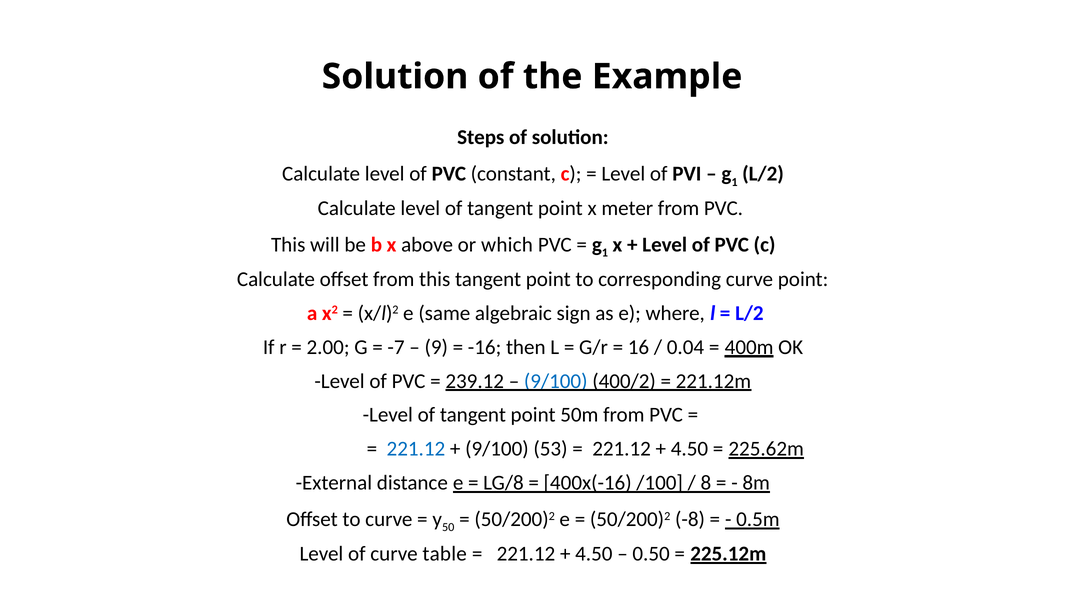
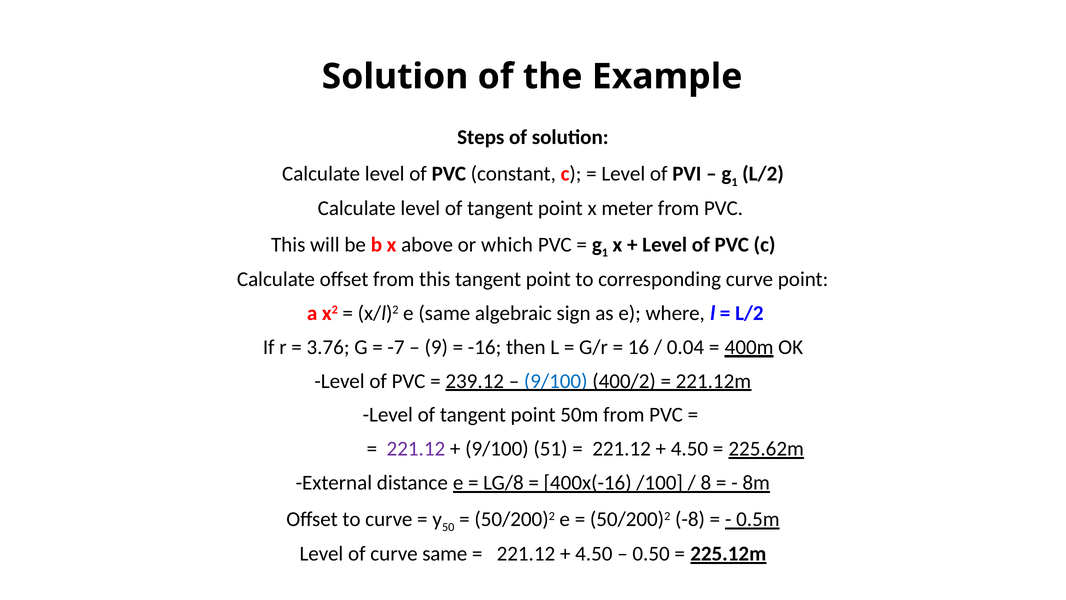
2.00: 2.00 -> 3.76
221.12 at (416, 449) colour: blue -> purple
53: 53 -> 51
curve table: table -> same
